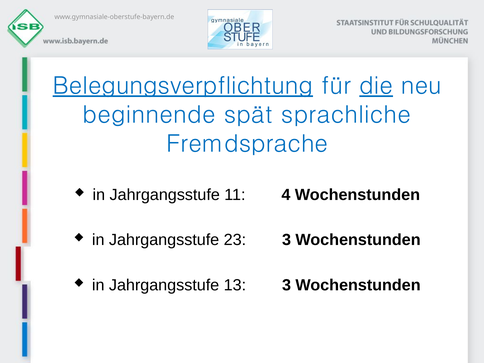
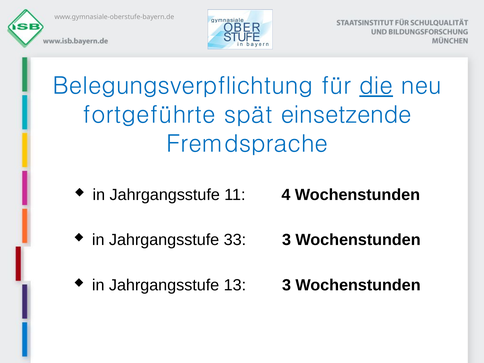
Belegungsverpflichtung underline: present -> none
beginnende: beginnende -> fortgeführte
sprachliche: sprachliche -> einsetzende
23: 23 -> 33
